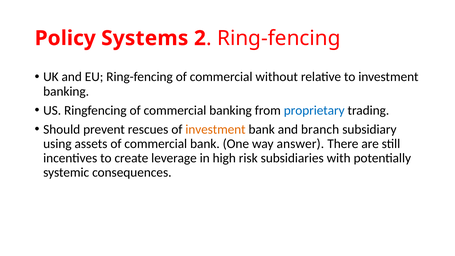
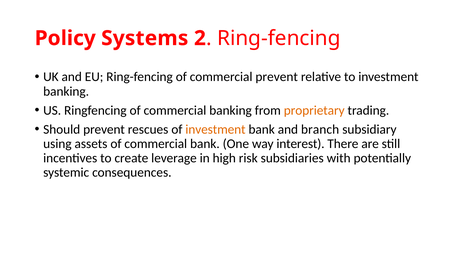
commercial without: without -> prevent
proprietary colour: blue -> orange
answer: answer -> interest
